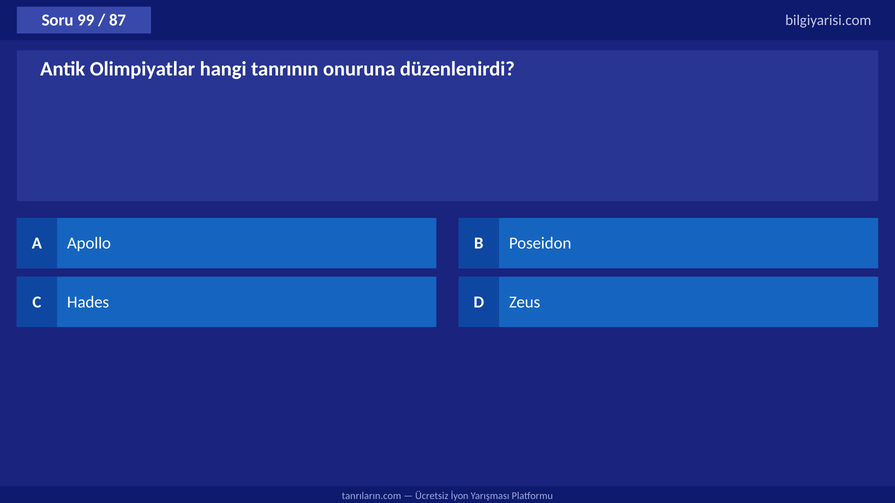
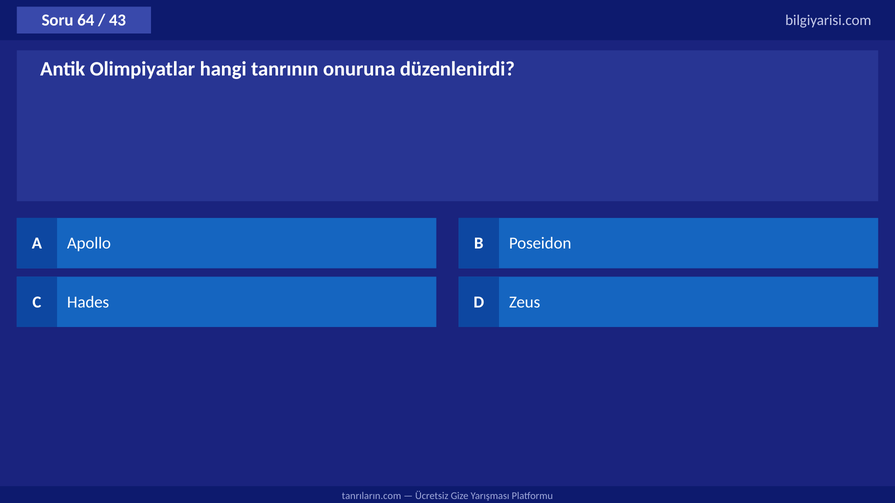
99: 99 -> 64
87: 87 -> 43
İyon: İyon -> Gize
